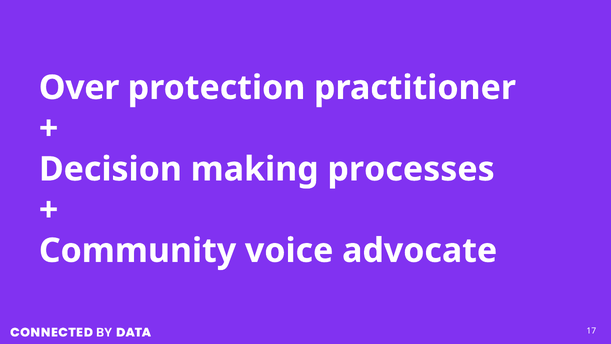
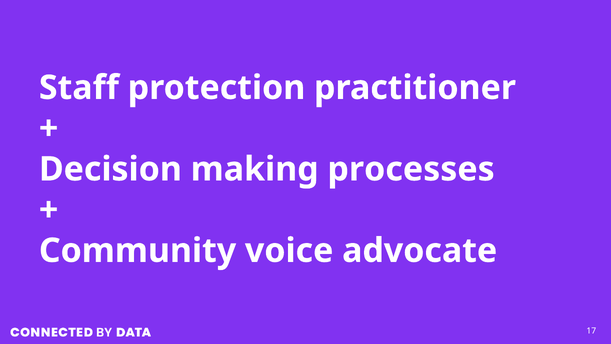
Over: Over -> Staff
